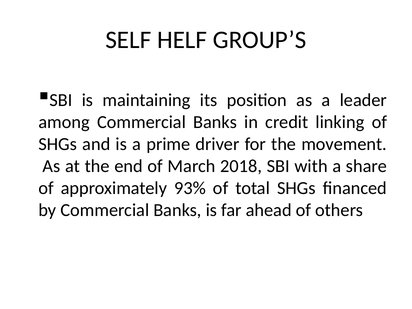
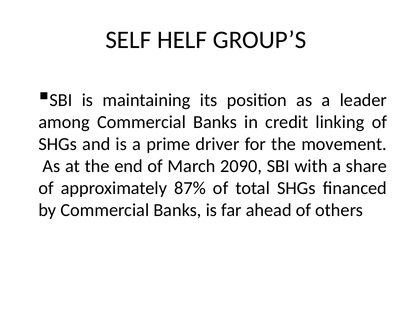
2018: 2018 -> 2090
93%: 93% -> 87%
